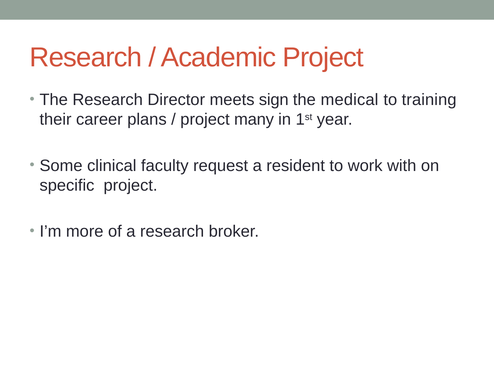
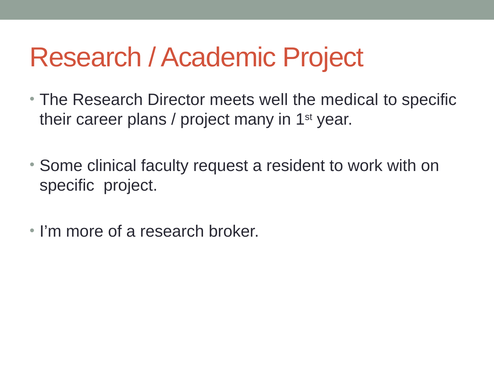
sign: sign -> well
to training: training -> specific
